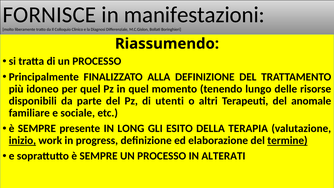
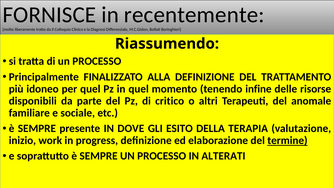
manifestazioni: manifestazioni -> recentemente
lungo: lungo -> infine
utenti: utenti -> critico
LONG: LONG -> DOVE
inizio underline: present -> none
